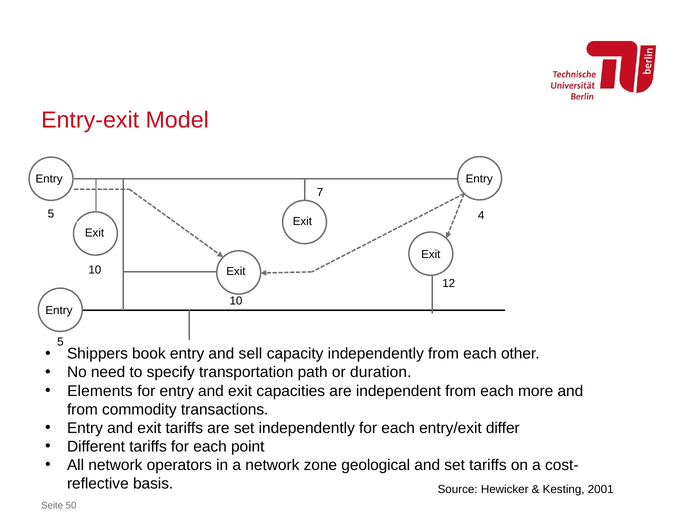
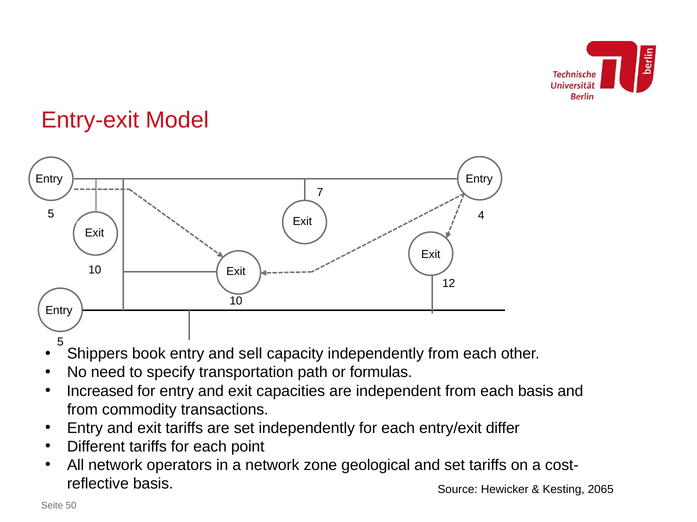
duration: duration -> formulas
Elements: Elements -> Increased
each more: more -> basis
2001: 2001 -> 2065
